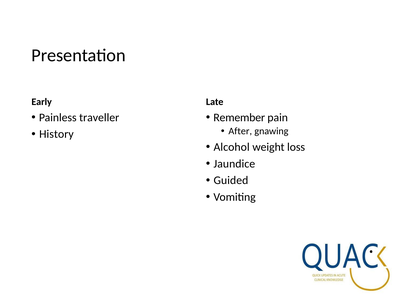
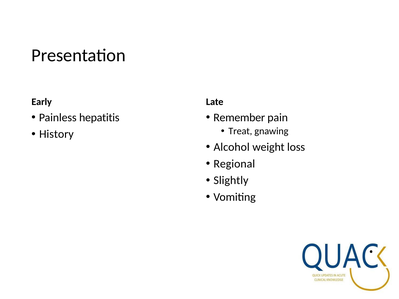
traveller: traveller -> hepatitis
After: After -> Treat
Jaundice: Jaundice -> Regional
Guided: Guided -> Slightly
